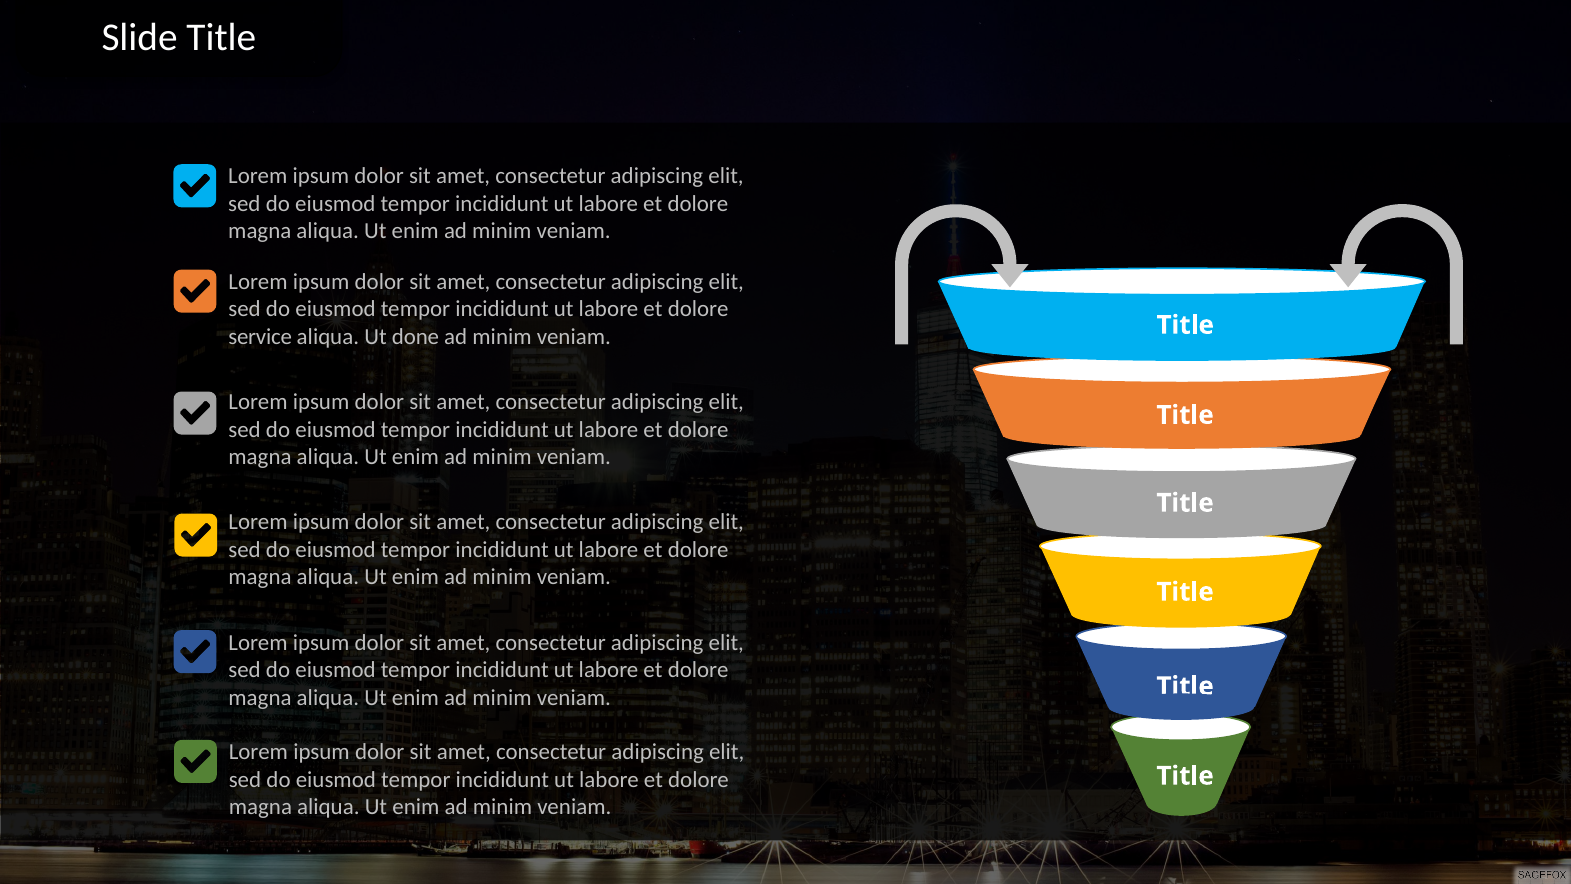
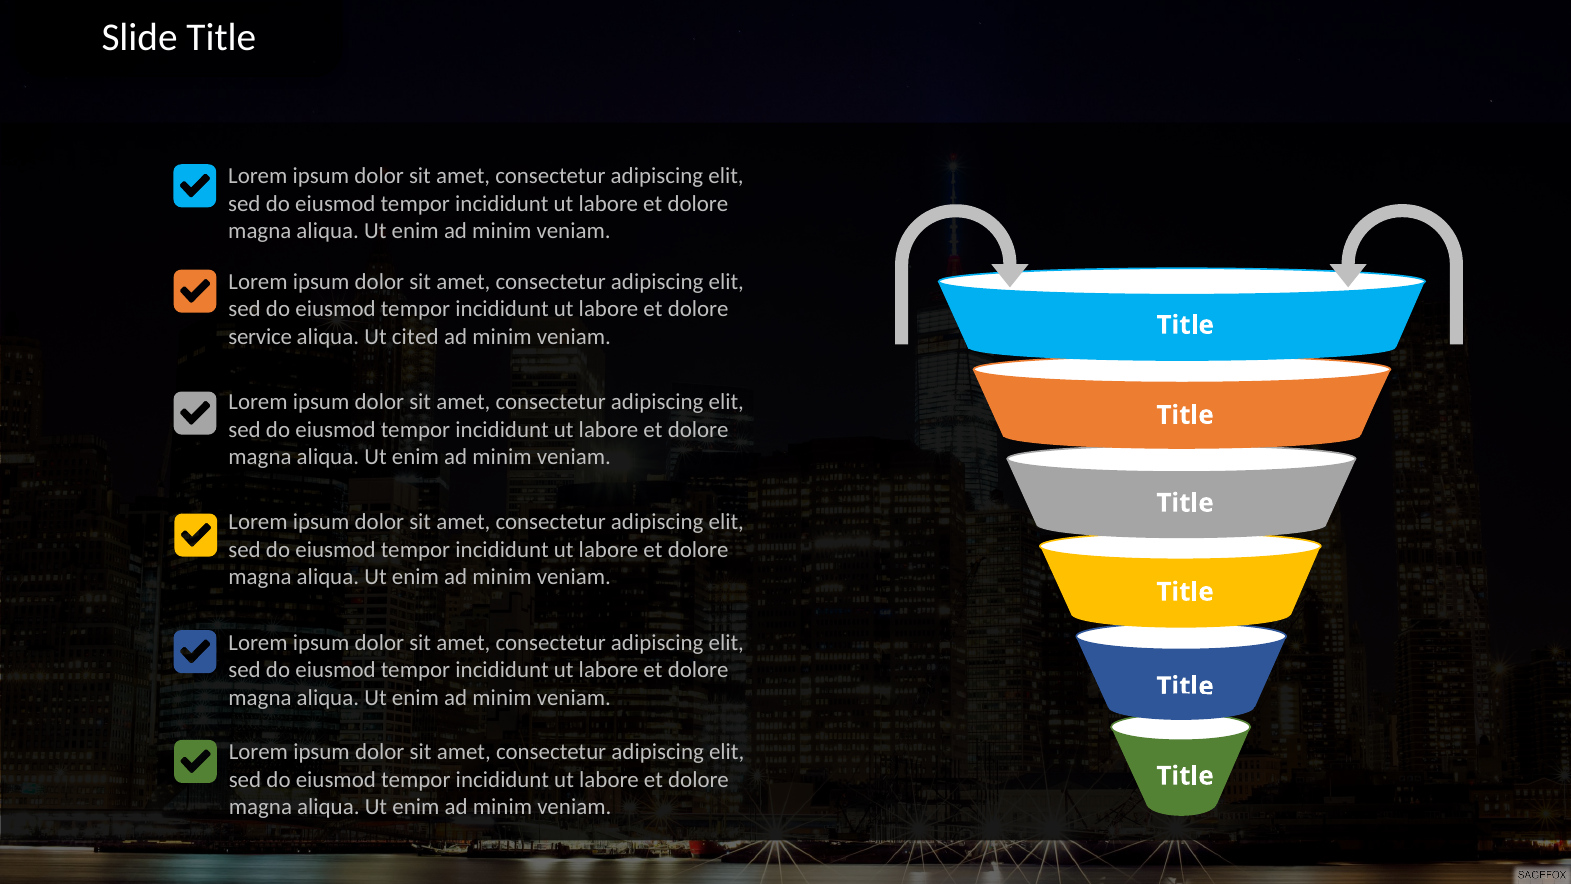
done: done -> cited
